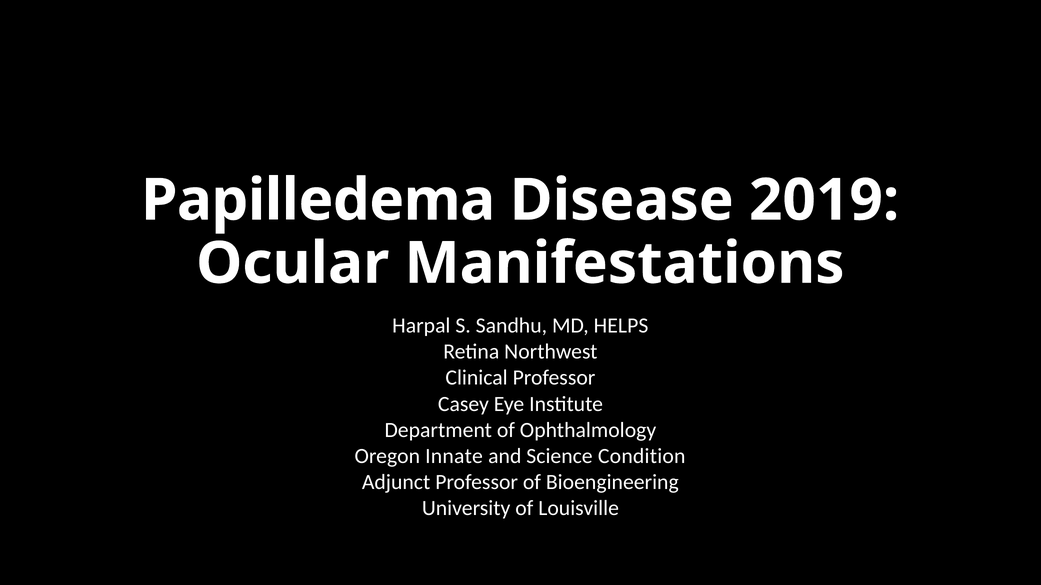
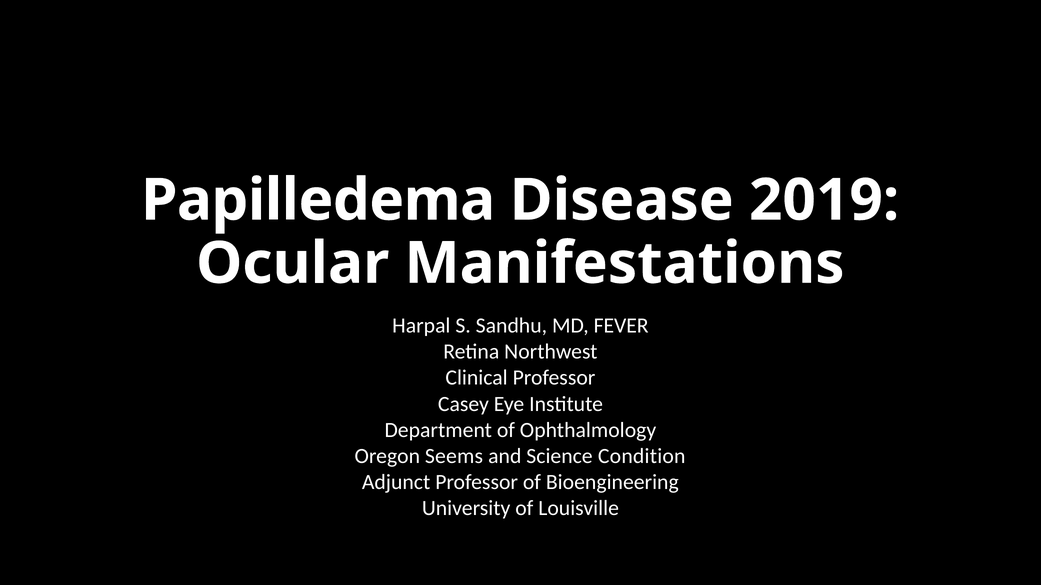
HELPS: HELPS -> FEVER
Innate: Innate -> Seems
